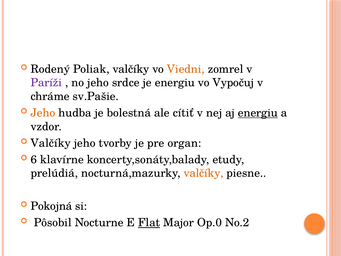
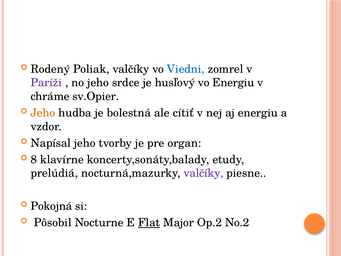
Viedni colour: orange -> blue
je energiu: energiu -> husľový
vo Vypočuj: Vypočuj -> Energiu
sv.Pašie: sv.Pašie -> sv.Opier
energiu at (258, 113) underline: present -> none
Valčíky at (51, 143): Valčíky -> Napísal
6: 6 -> 8
valčíky at (203, 173) colour: orange -> purple
Op.0: Op.0 -> Op.2
